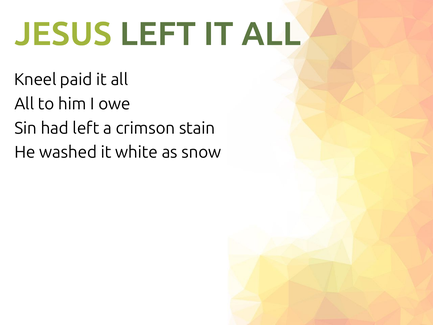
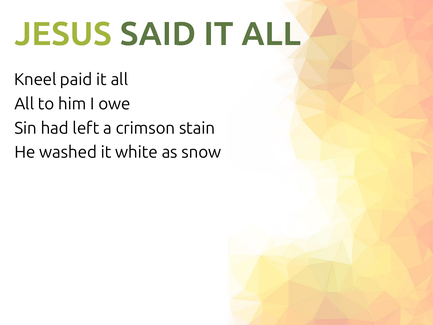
JESUS LEFT: LEFT -> SAID
